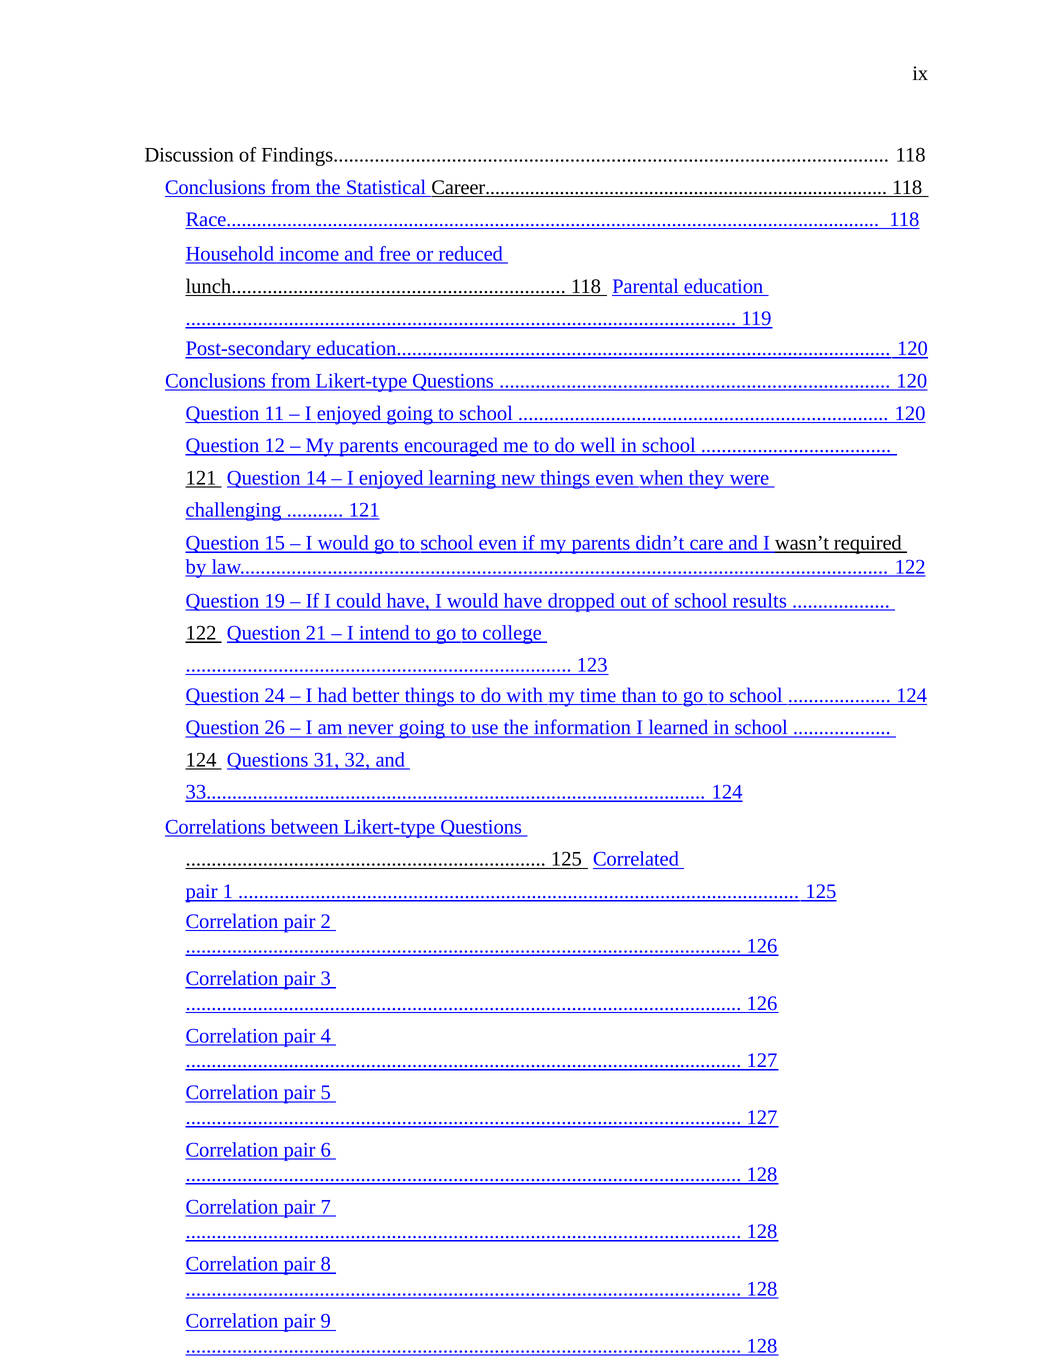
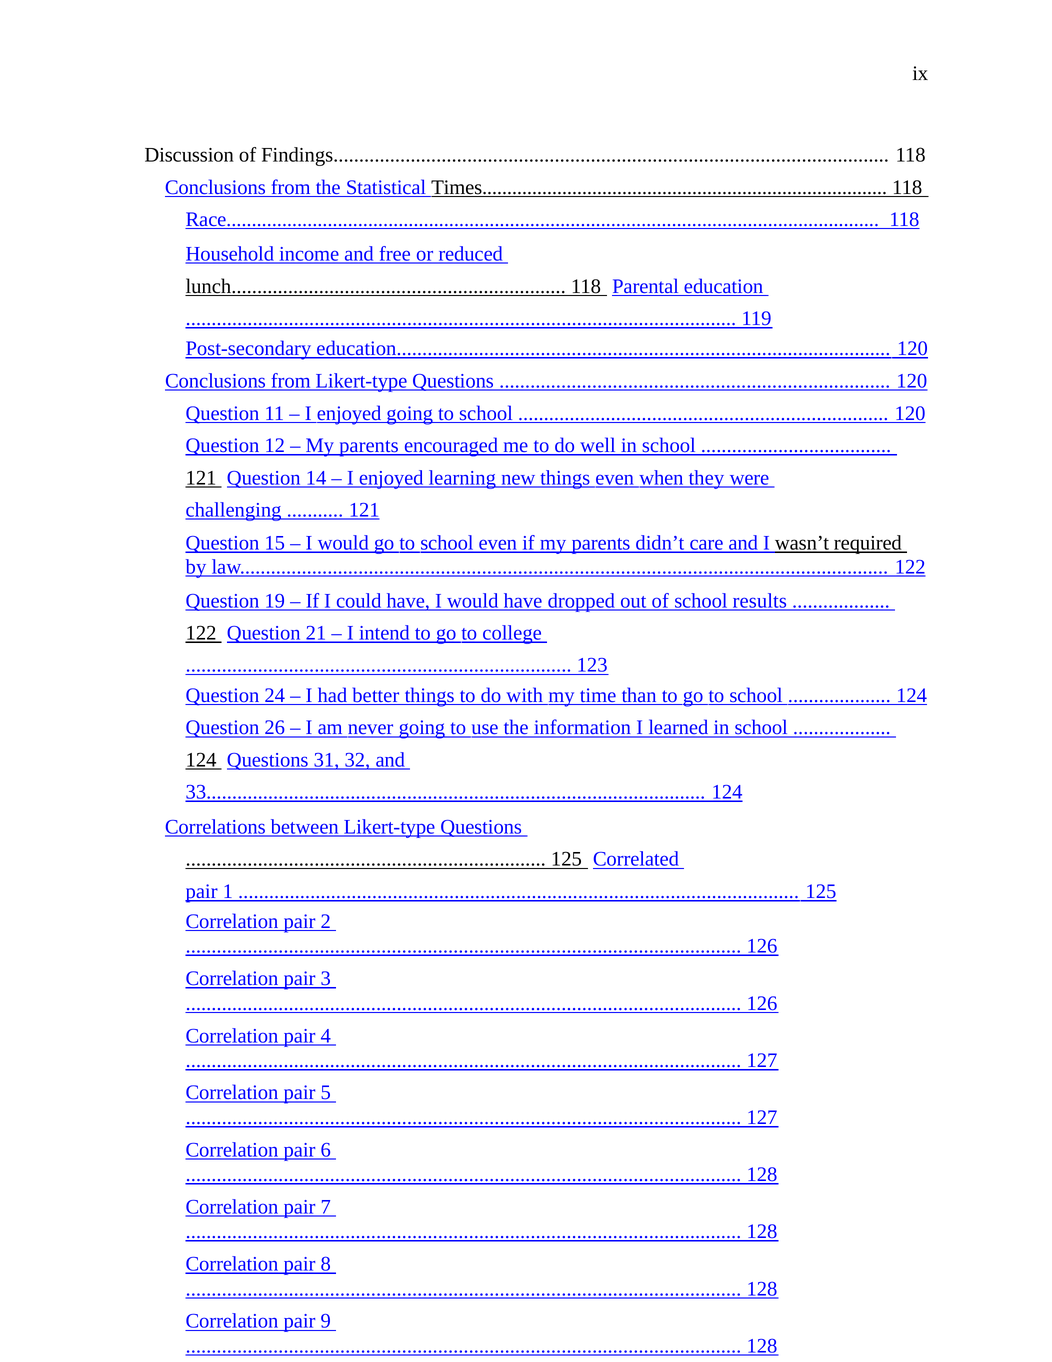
Career: Career -> Times
